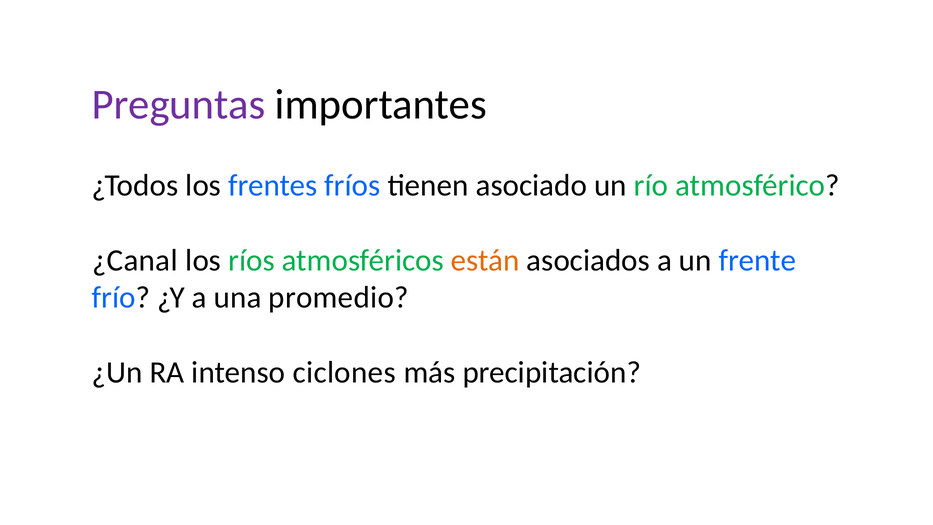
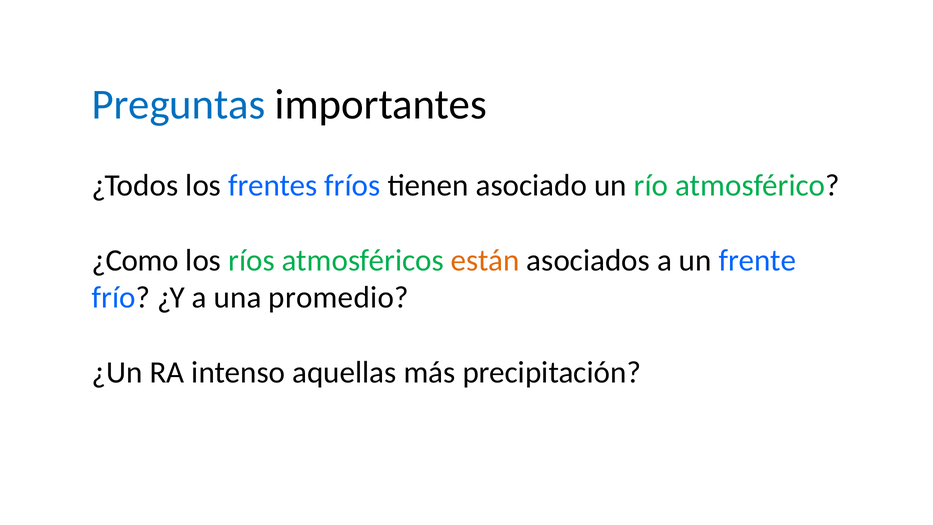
Preguntas colour: purple -> blue
¿Canal: ¿Canal -> ¿Como
ciclones: ciclones -> aquellas
